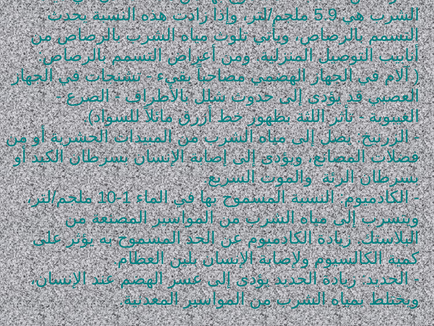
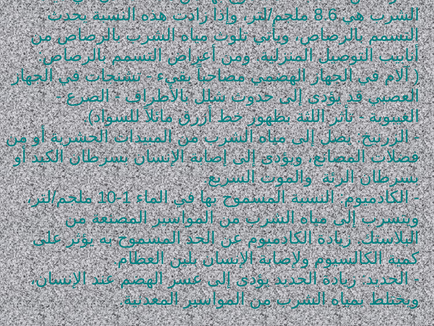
5.9: 5.9 -> 8.6
